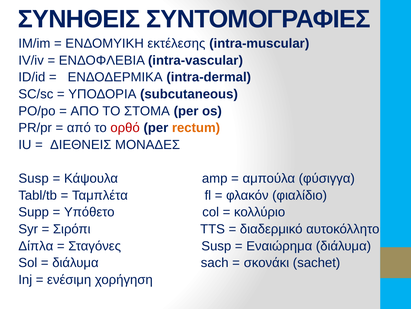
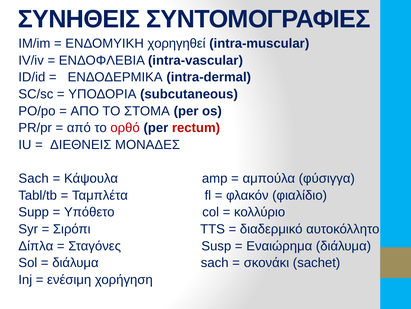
εκτέλεσης: εκτέλεσης -> χορηγηθεί
rectum colour: orange -> red
Susp at (34, 178): Susp -> Sach
